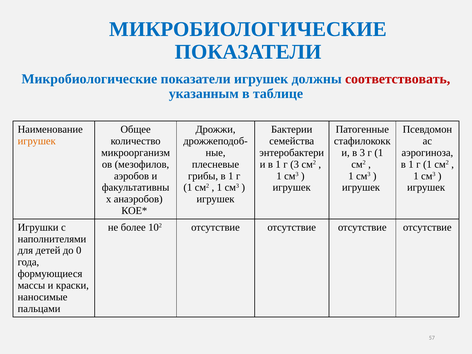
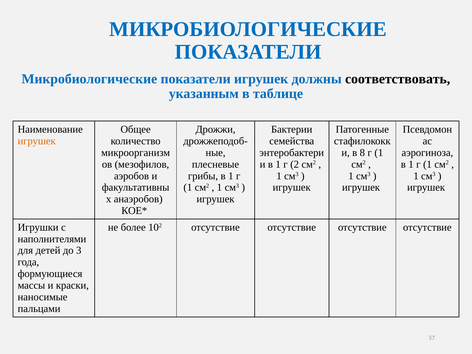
соответствовать colour: red -> black
в 3: 3 -> 8
г 3: 3 -> 2
0: 0 -> 3
